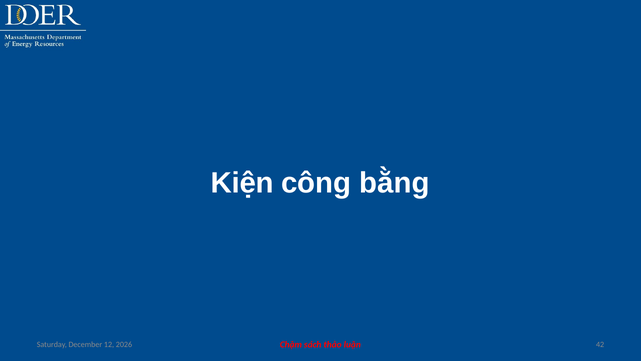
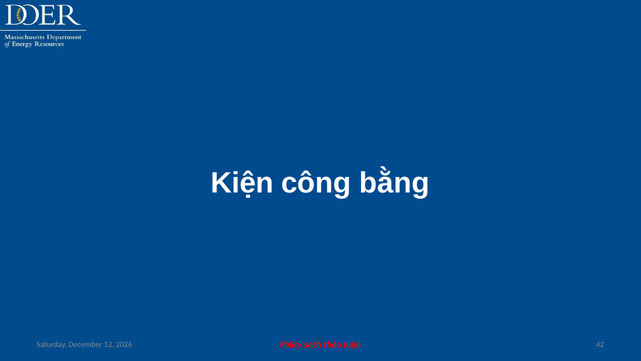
Chậm: Chậm -> Policy
